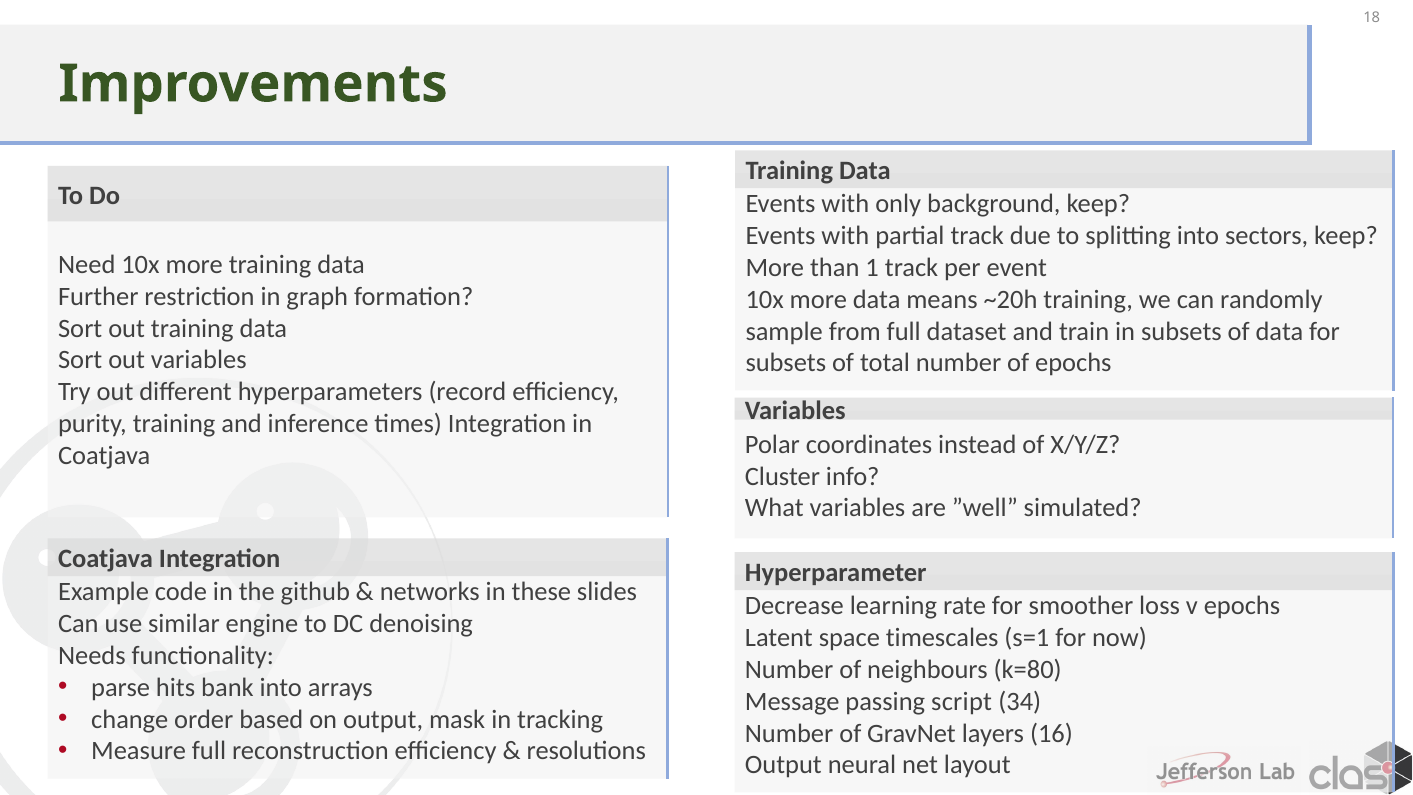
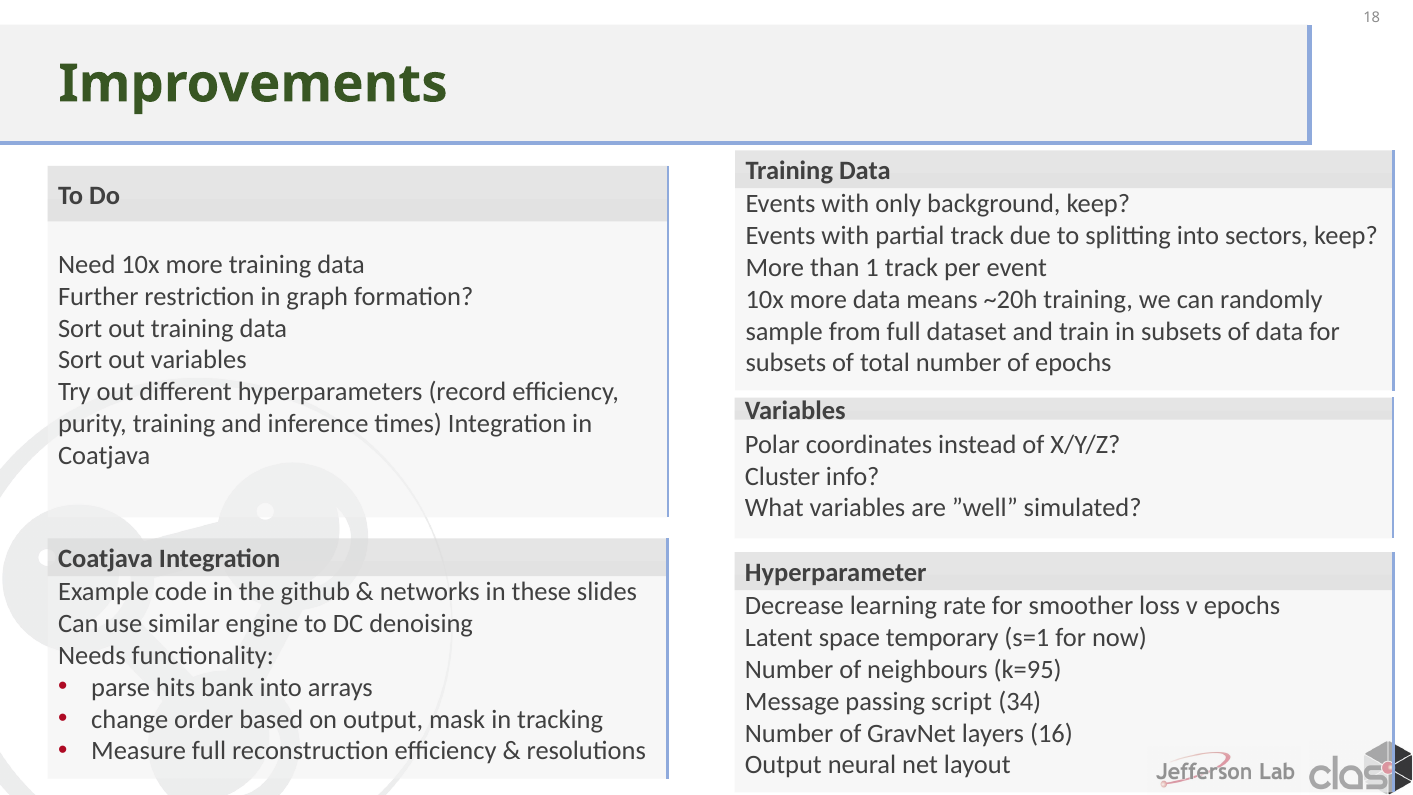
timescales: timescales -> temporary
k=80: k=80 -> k=95
